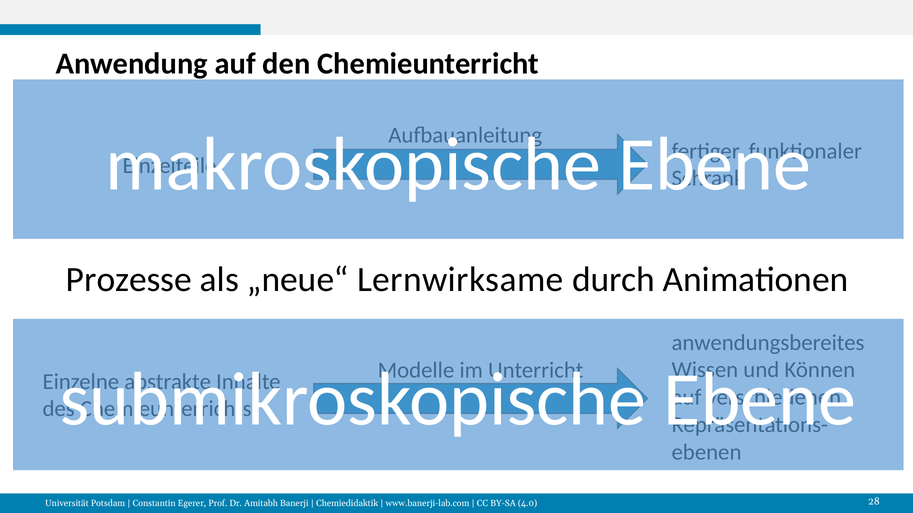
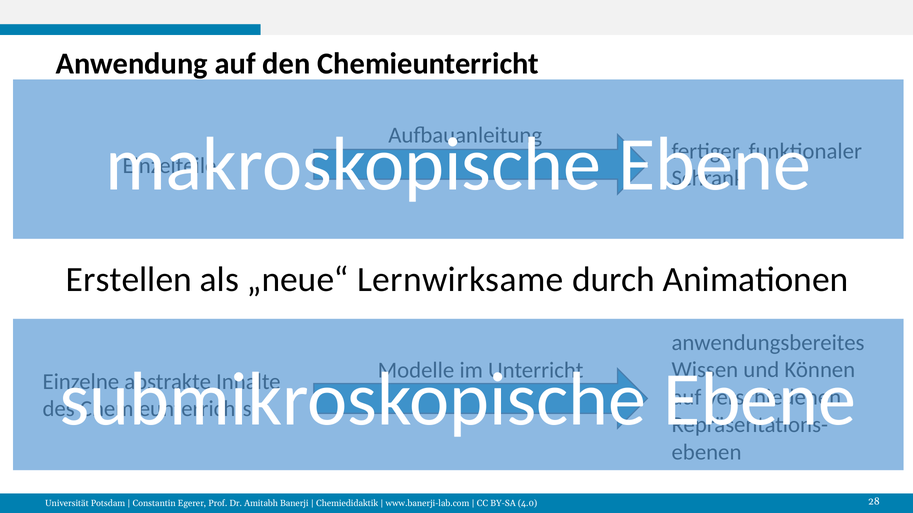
Prozesse: Prozesse -> Erstellen
